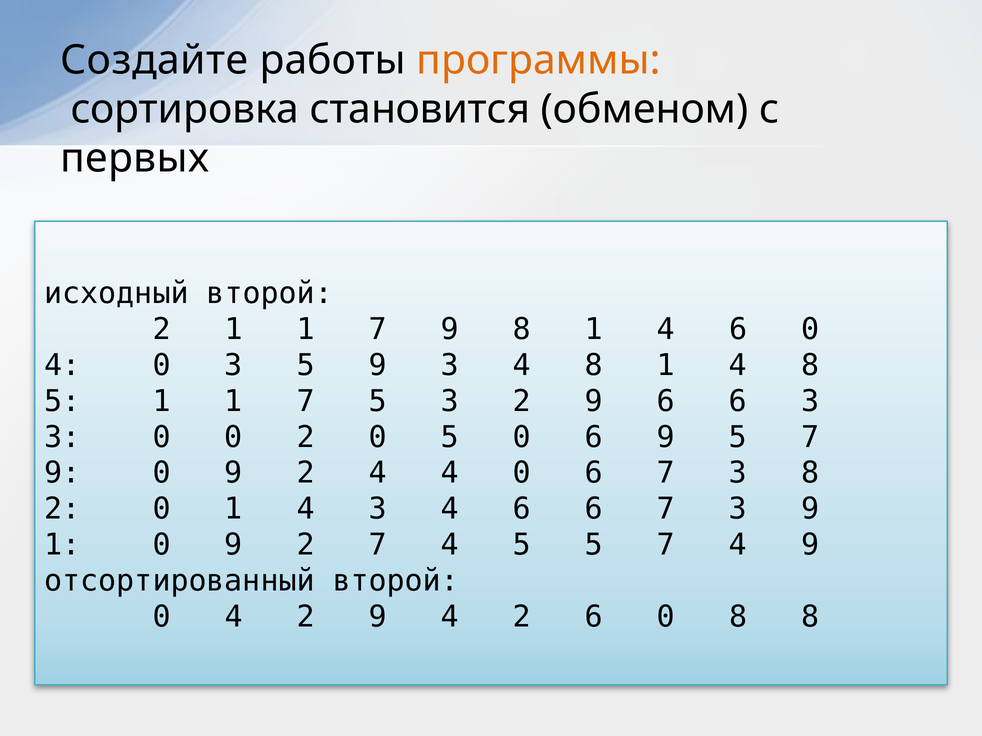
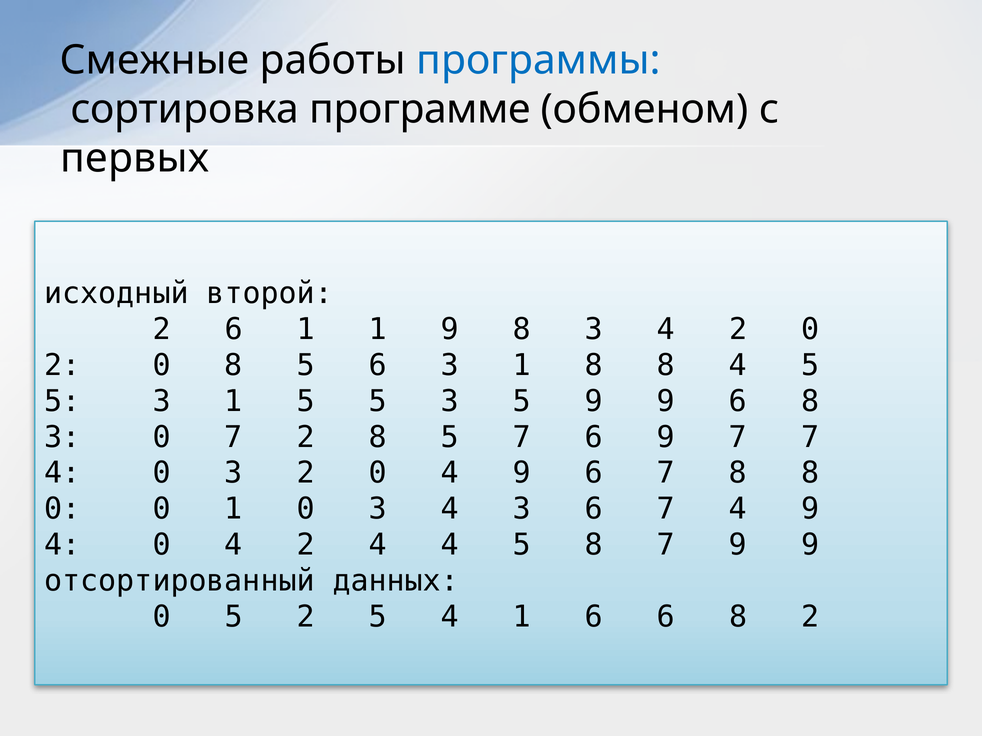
Создайте: Создайте -> Смежные
программы colour: orange -> blue
становится: становится -> программе
2 1: 1 -> 6
7 at (378, 329): 7 -> 1
9 8 1: 1 -> 3
6 at (738, 329): 6 -> 2
4 at (62, 365): 4 -> 2
0 3: 3 -> 8
5 9: 9 -> 6
4 at (522, 365): 4 -> 1
1 at (666, 365): 1 -> 8
8 at (810, 365): 8 -> 5
1 at (162, 401): 1 -> 3
7 at (306, 401): 7 -> 5
3 2: 2 -> 5
6 at (666, 401): 6 -> 9
3 at (810, 401): 3 -> 8
0 0: 0 -> 7
0 at (378, 437): 0 -> 8
5 0: 0 -> 7
9 5: 5 -> 7
9 at (62, 473): 9 -> 4
9 at (234, 473): 9 -> 3
4 at (378, 473): 4 -> 0
0 at (522, 473): 0 -> 9
3 at (738, 473): 3 -> 8
2 at (62, 509): 2 -> 0
0 1 4: 4 -> 0
3 4 6: 6 -> 3
3 at (738, 509): 3 -> 4
1 at (62, 545): 1 -> 4
9 at (234, 545): 9 -> 4
2 7: 7 -> 4
5 5: 5 -> 8
4 at (738, 545): 4 -> 9
отсортированный второй: второй -> данных
4 at (234, 617): 4 -> 5
9 at (378, 617): 9 -> 5
2 at (522, 617): 2 -> 1
0 at (666, 617): 0 -> 6
8 8: 8 -> 2
